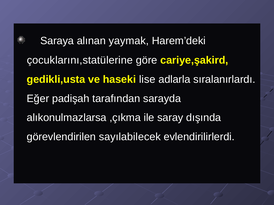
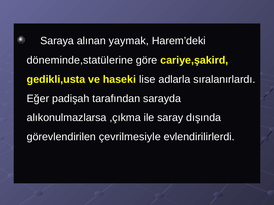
çocuklarını,statülerine: çocuklarını,statülerine -> döneminde,statülerine
sayılabilecek: sayılabilecek -> çevrilmesiyle
